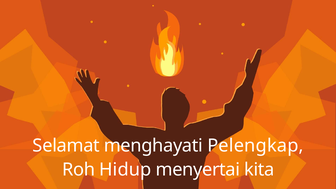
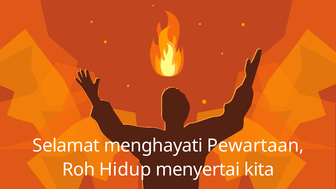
Pelengkap: Pelengkap -> Pewartaan
